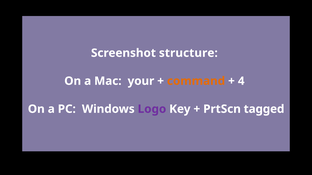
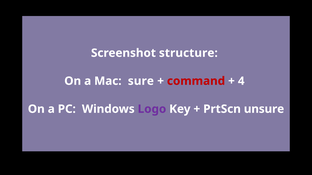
your: your -> sure
command colour: orange -> red
tagged: tagged -> unsure
